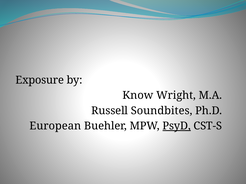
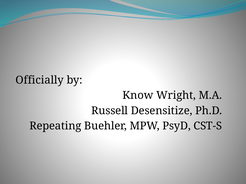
Exposure: Exposure -> Officially
Soundbites: Soundbites -> Desensitize
European: European -> Repeating
PsyD underline: present -> none
